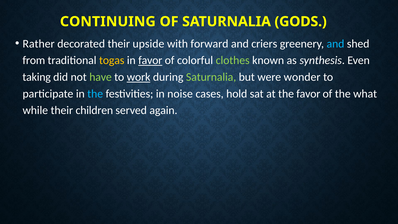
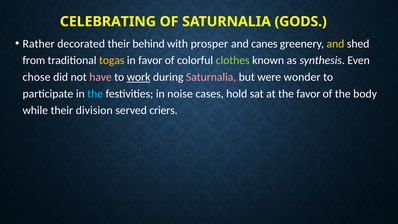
CONTINUING: CONTINUING -> CELEBRATING
upside: upside -> behind
forward: forward -> prosper
criers: criers -> canes
and at (335, 44) colour: light blue -> yellow
favor at (150, 60) underline: present -> none
taking: taking -> chose
have colour: light green -> pink
Saturnalia at (211, 77) colour: light green -> pink
what: what -> body
children: children -> division
again: again -> criers
